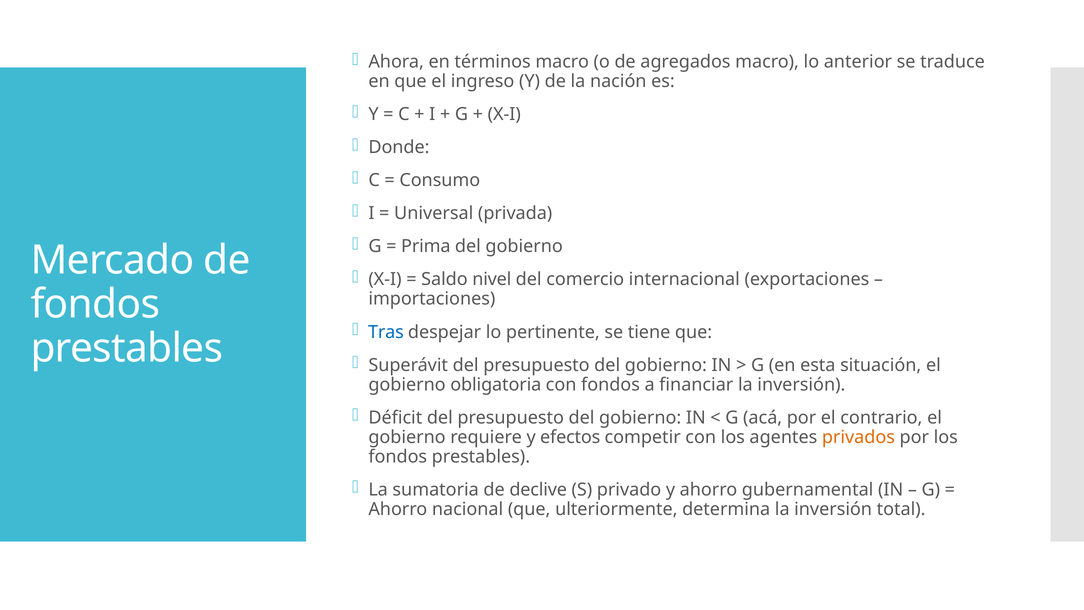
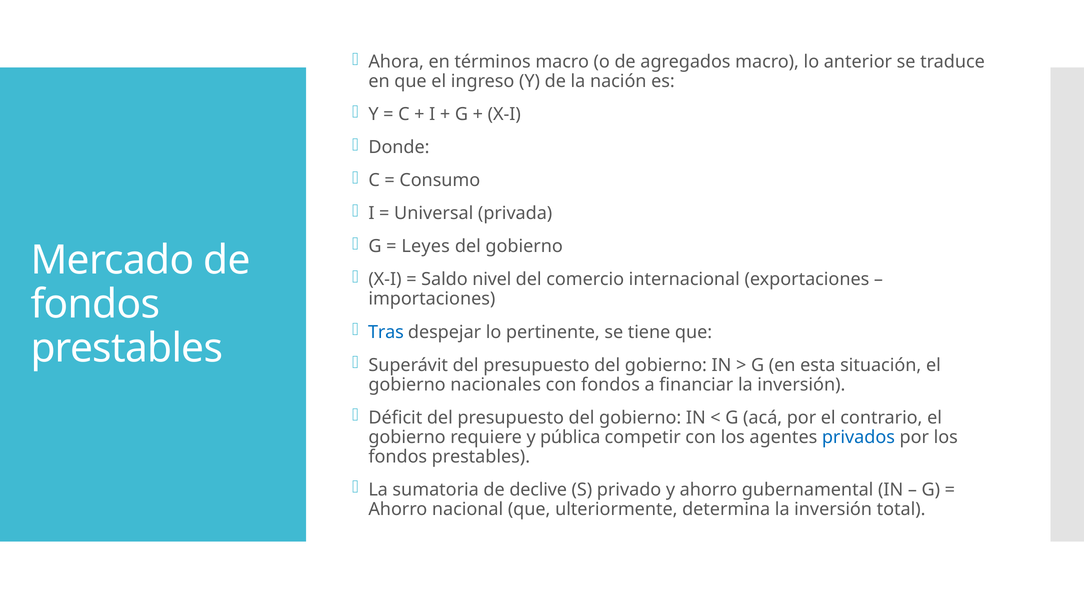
Prima: Prima -> Leyes
obligatoria: obligatoria -> nacionales
efectos: efectos -> pública
privados colour: orange -> blue
